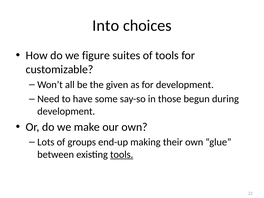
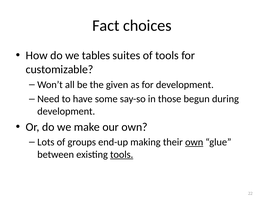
Into: Into -> Fact
figure: figure -> tables
own at (194, 142) underline: none -> present
